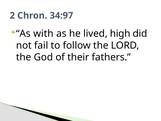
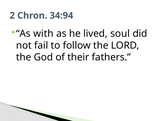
34:97: 34:97 -> 34:94
high: high -> soul
